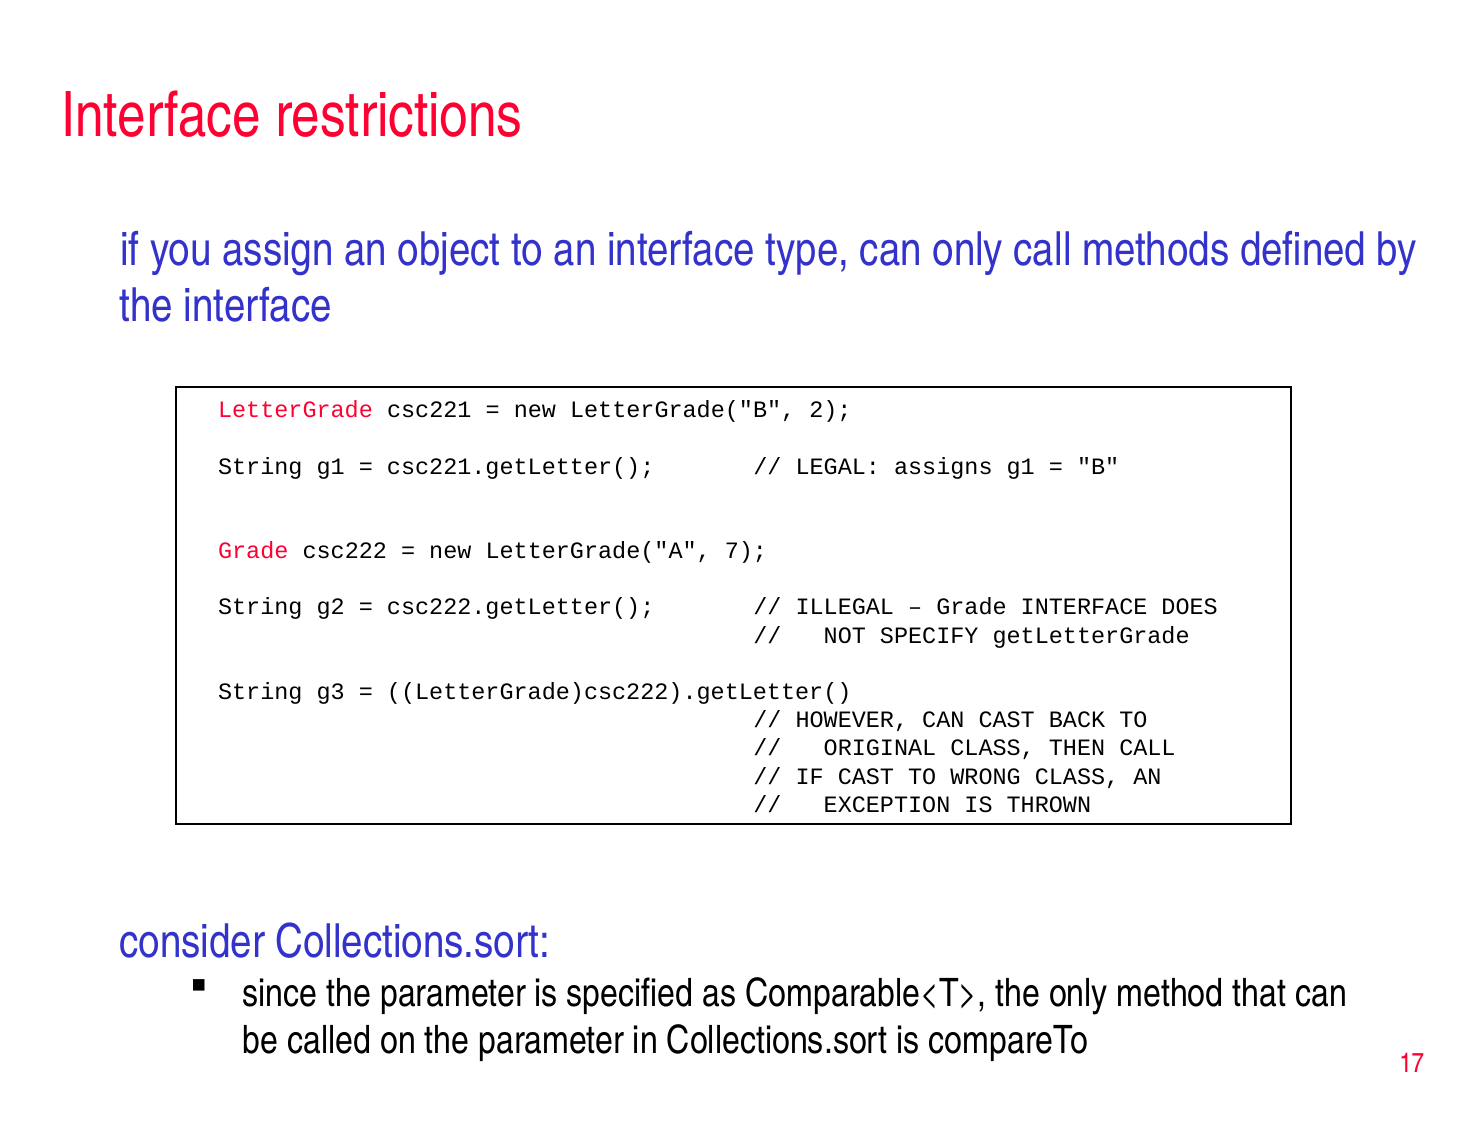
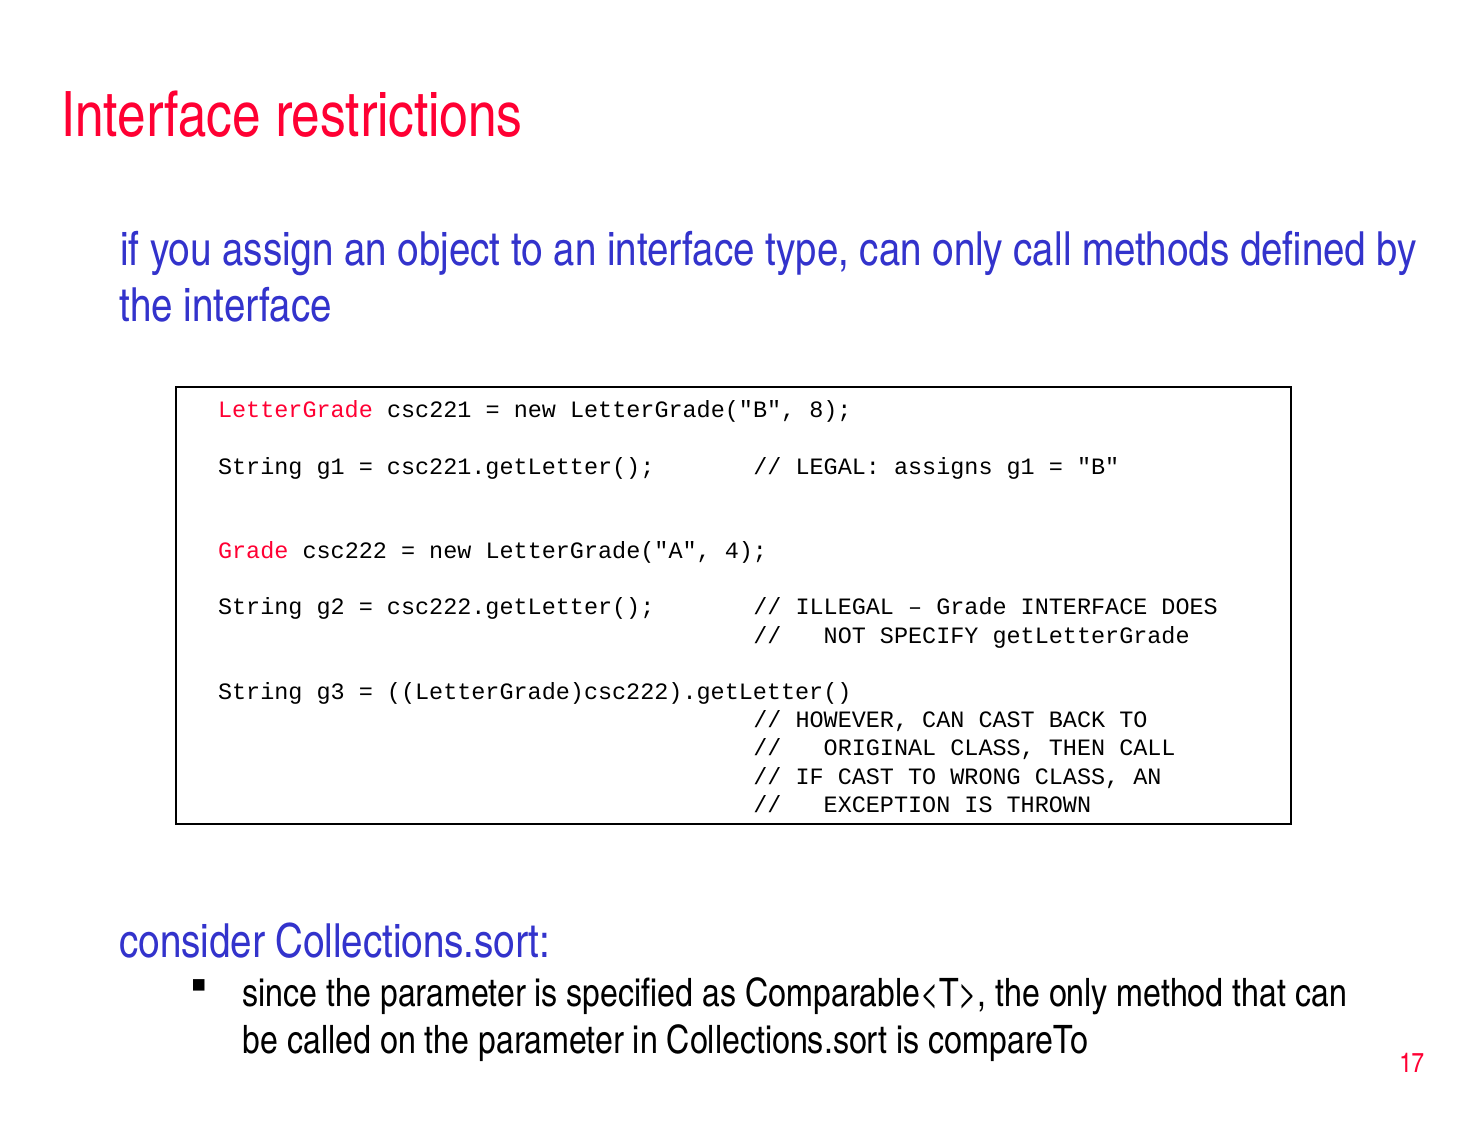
2: 2 -> 8
7: 7 -> 4
